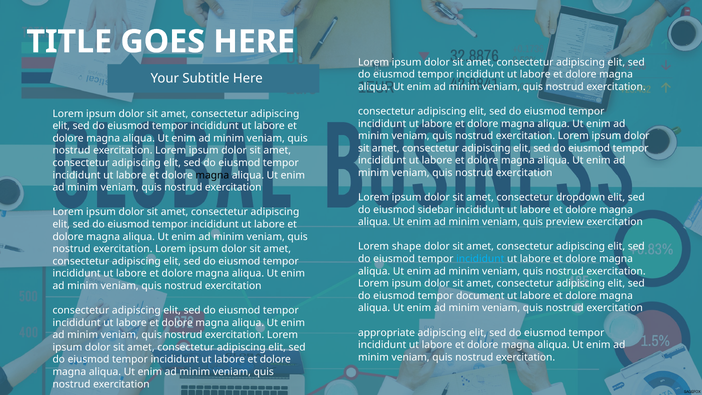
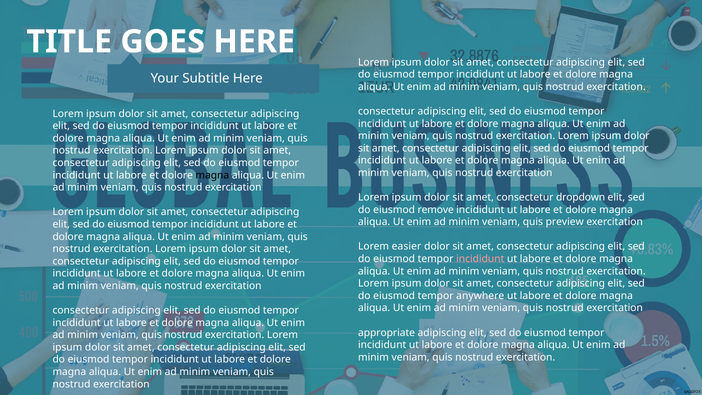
sidebar: sidebar -> remove
shape: shape -> easier
incididunt at (480, 259) colour: light blue -> pink
document: document -> anywhere
